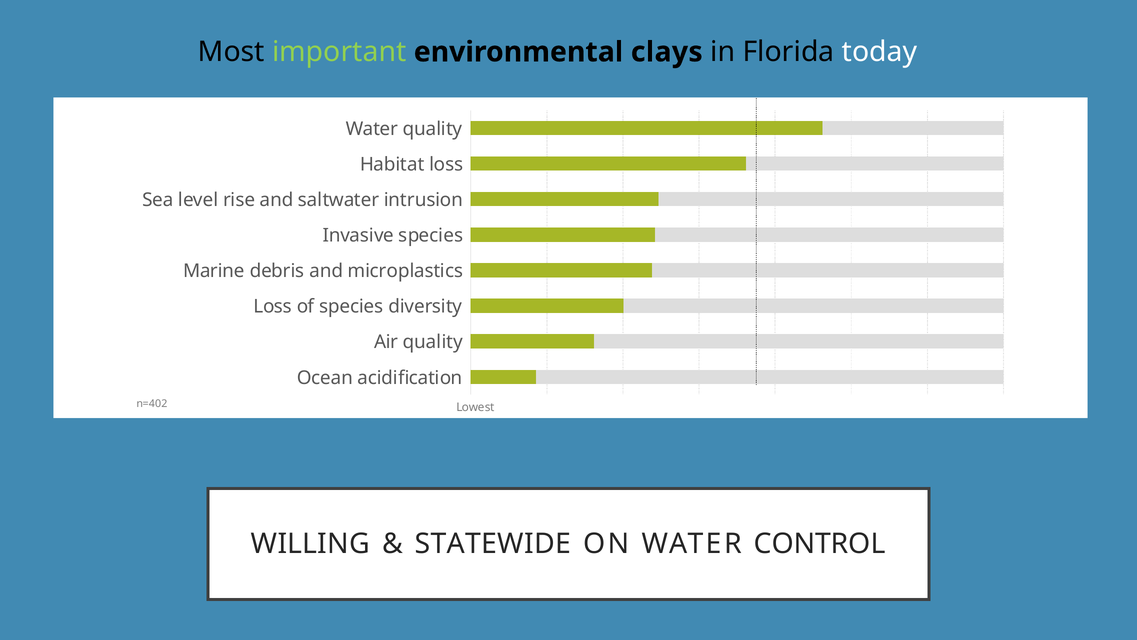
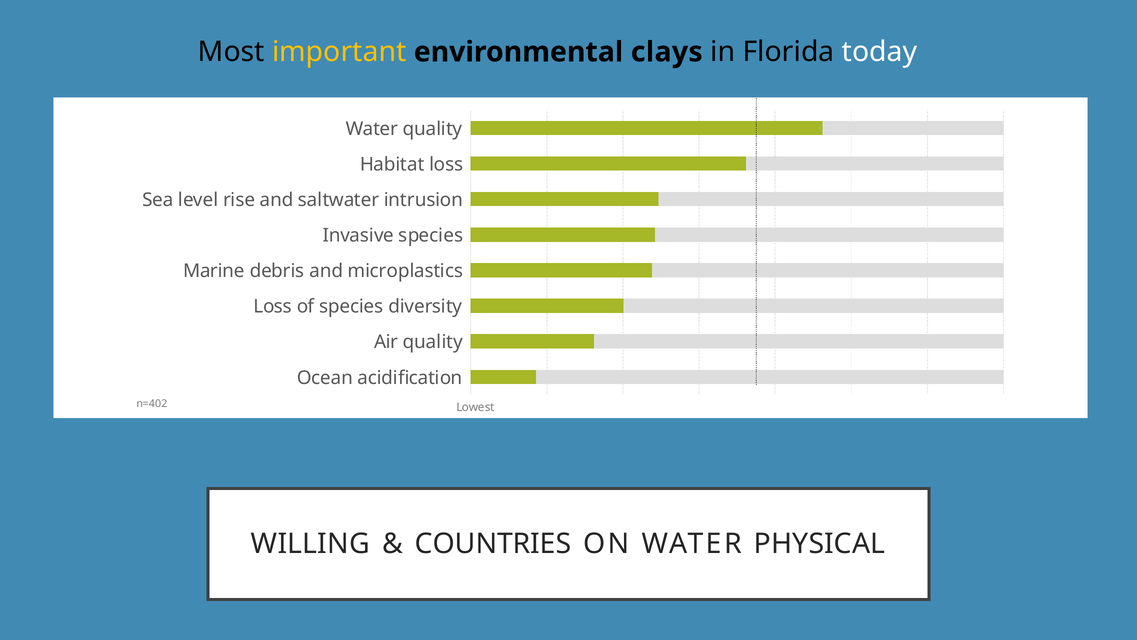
important colour: light green -> yellow
STATEWIDE: STATEWIDE -> COUNTRIES
CONTROL: CONTROL -> PHYSICAL
